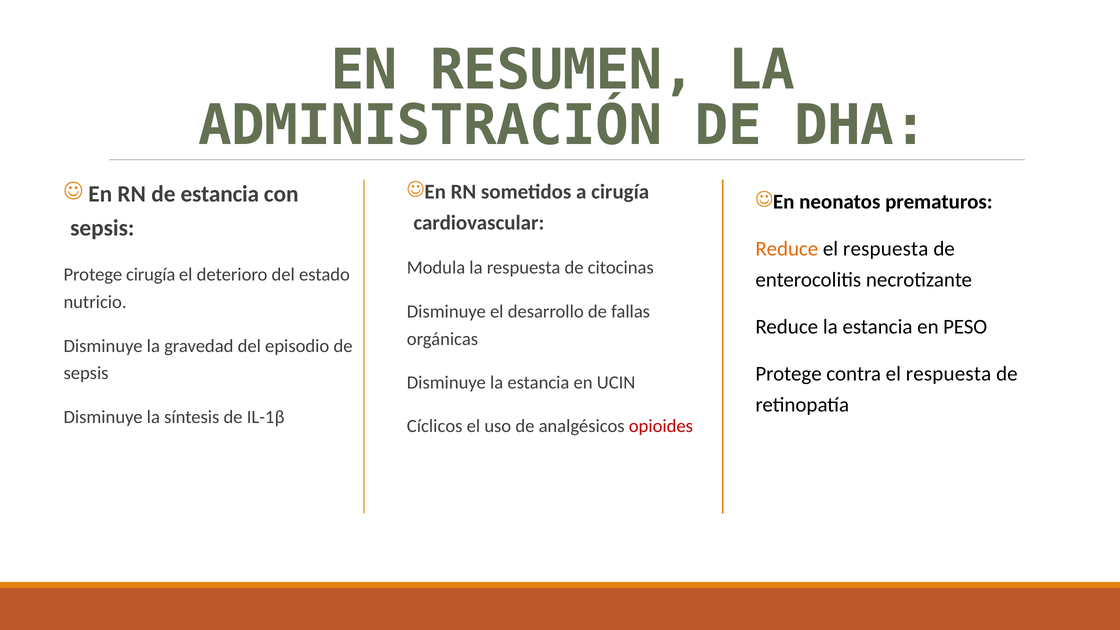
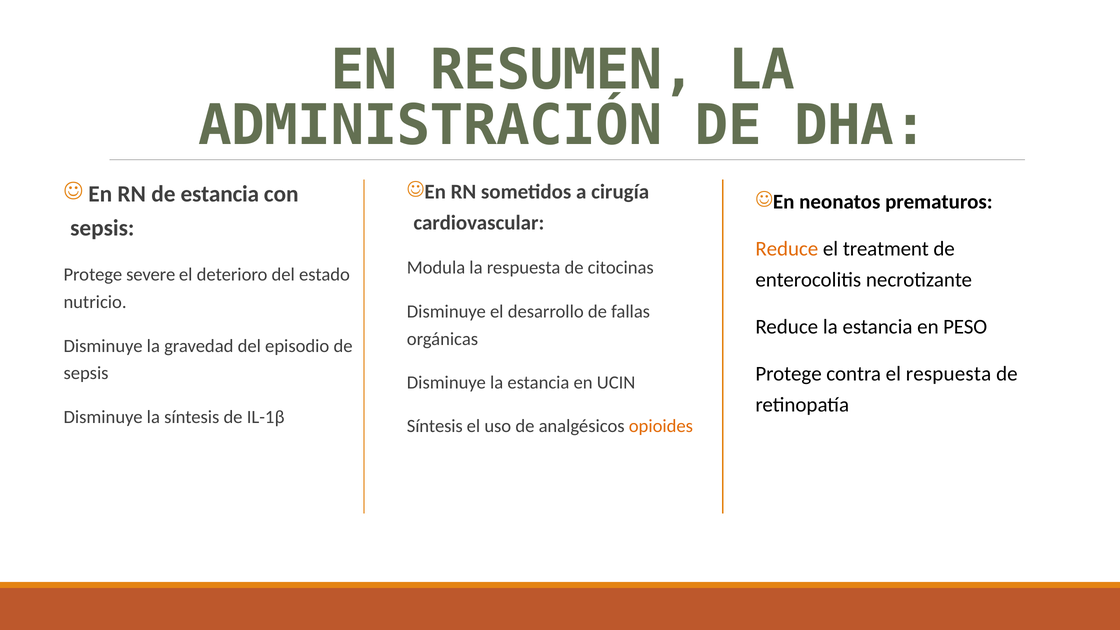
respuesta at (886, 249): respuesta -> treatment
Protege cirugía: cirugía -> severe
Cíclicos at (435, 426): Cíclicos -> Síntesis
opioides colour: red -> orange
